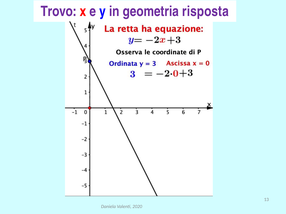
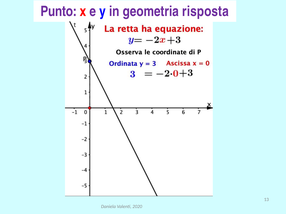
Trovo: Trovo -> Punto
